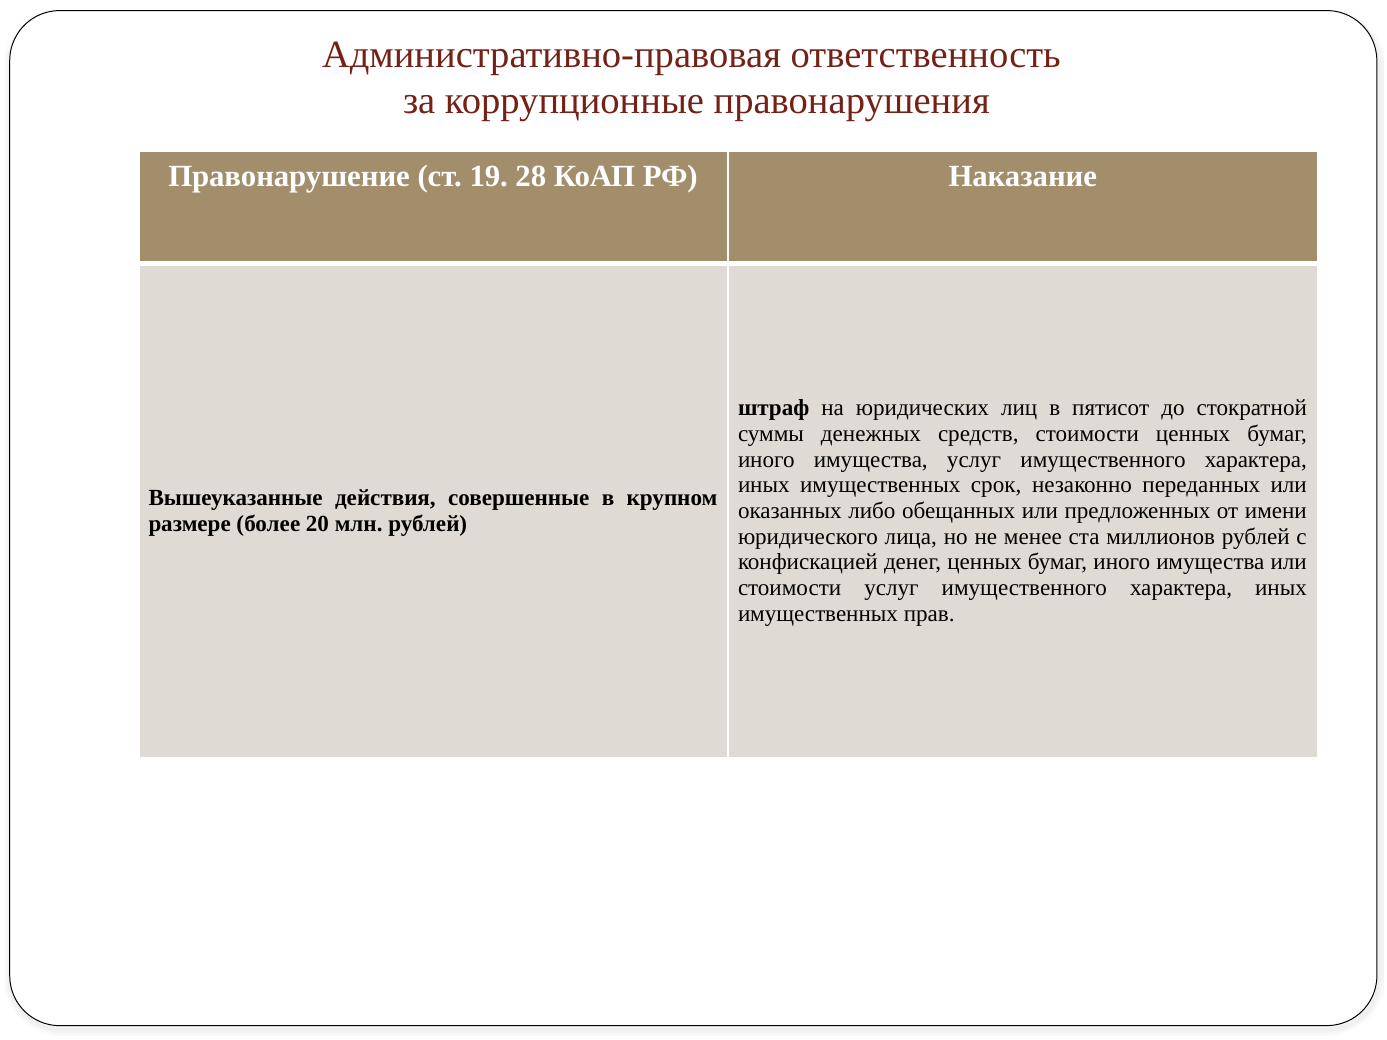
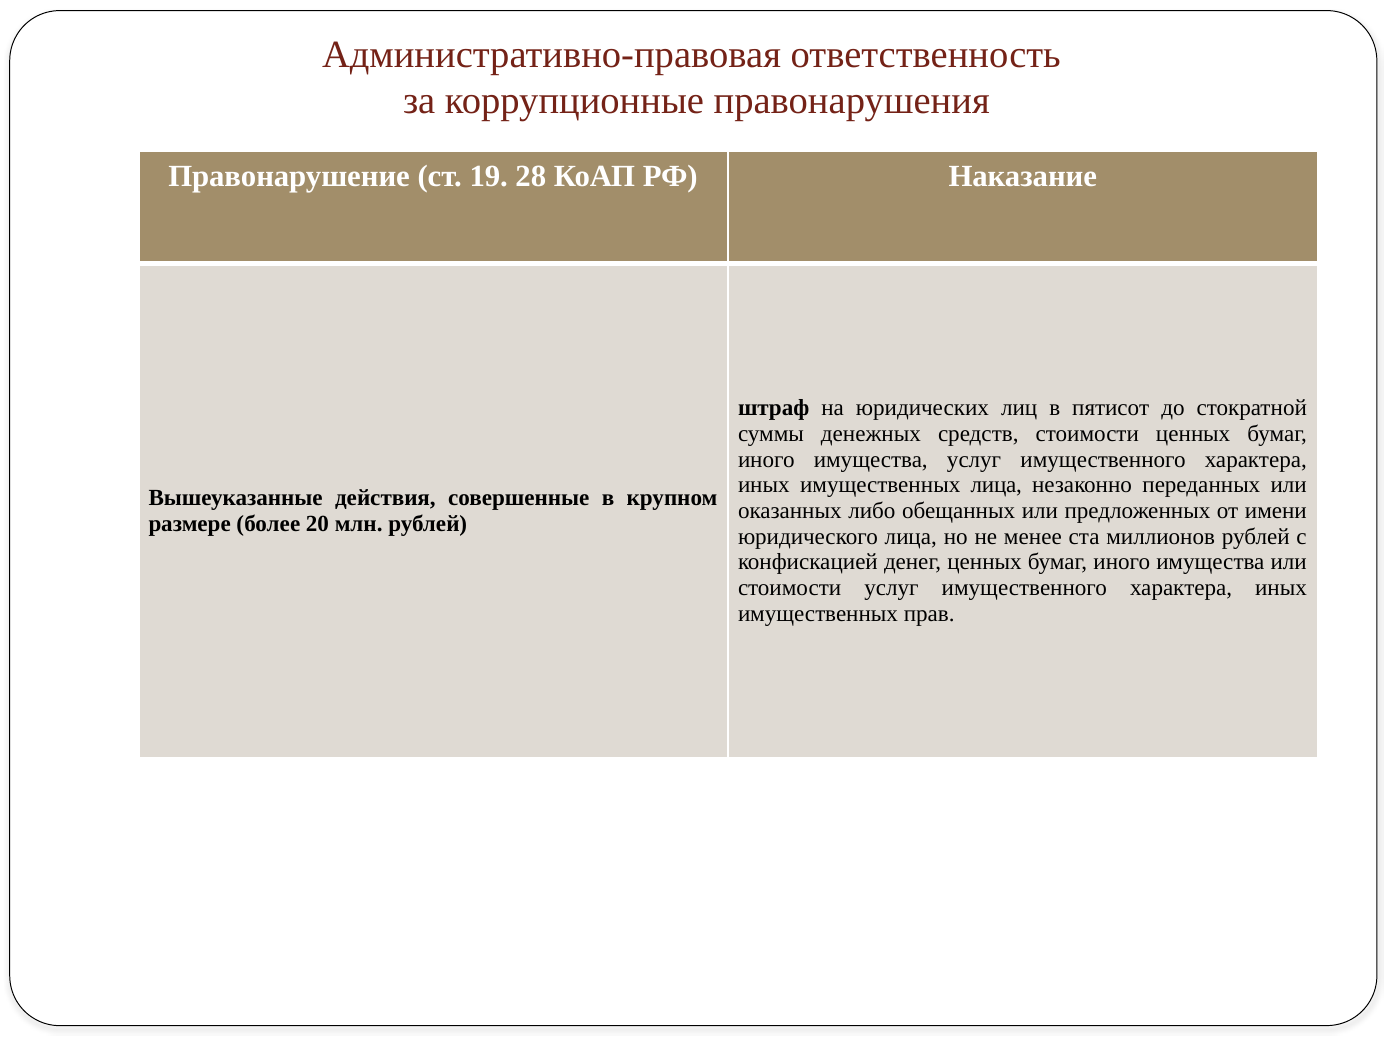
имущественных срок: срок -> лица
